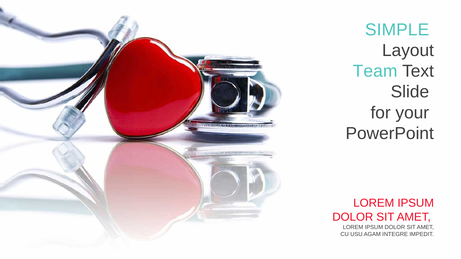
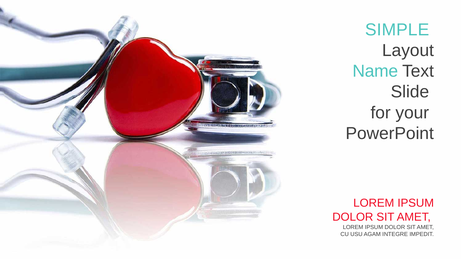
Team: Team -> Name
